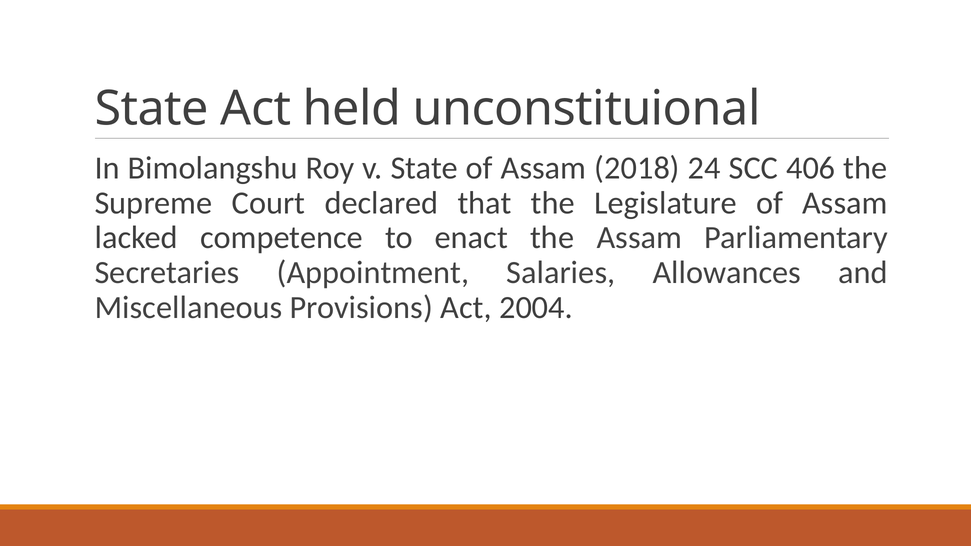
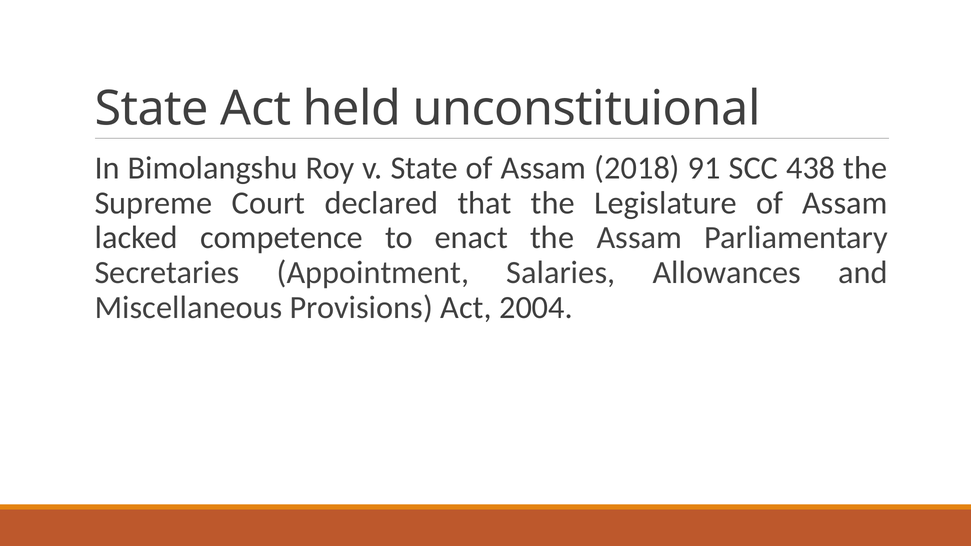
24: 24 -> 91
406: 406 -> 438
